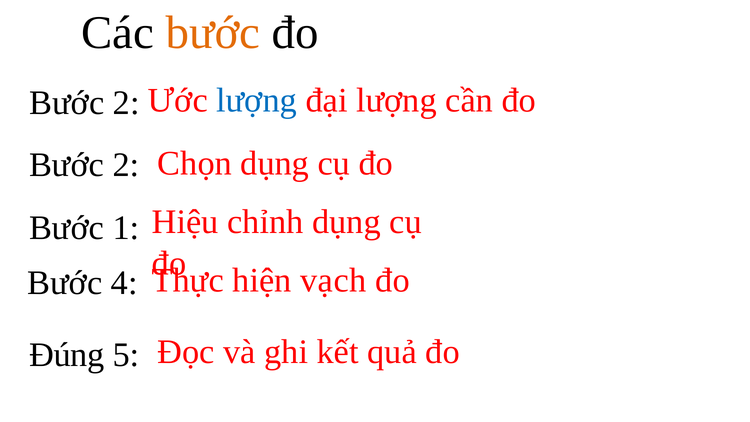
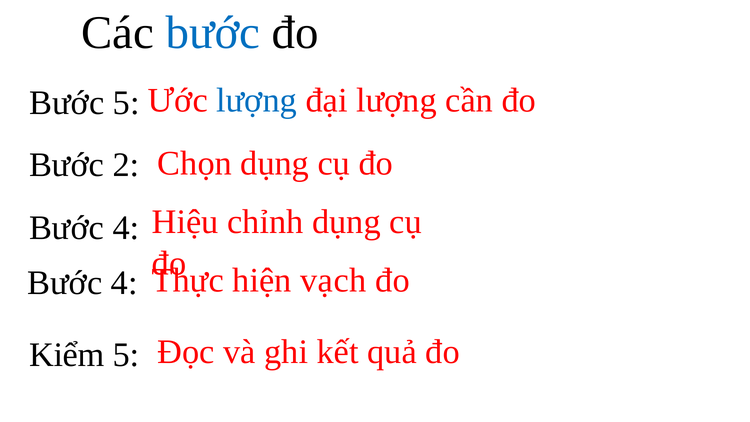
bước at (213, 33) colour: orange -> blue
2 at (126, 103): 2 -> 5
1 at (126, 228): 1 -> 4
Đúng: Đúng -> Kiểm
